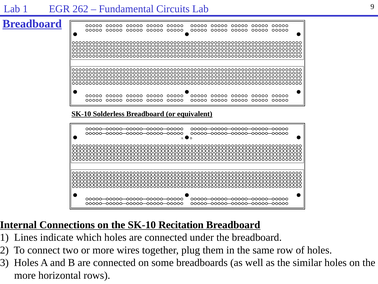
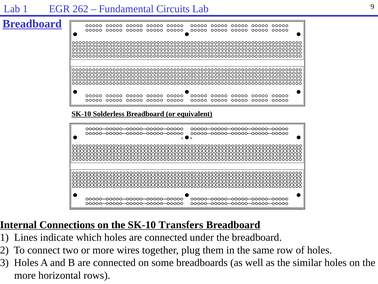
Recitation: Recitation -> Transfers
